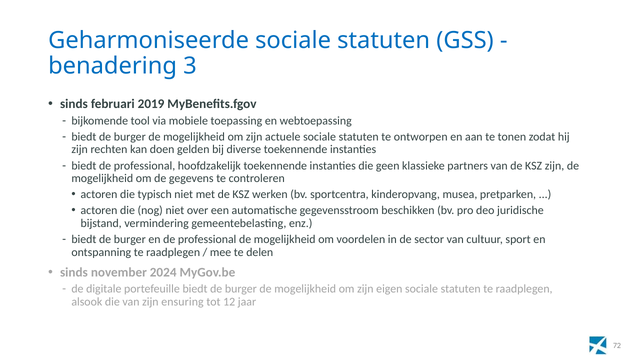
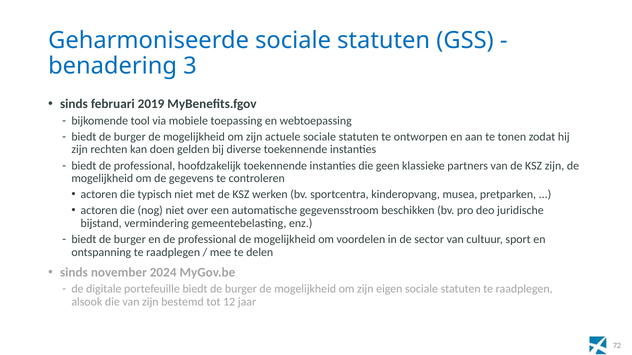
ensuring: ensuring -> bestemd
